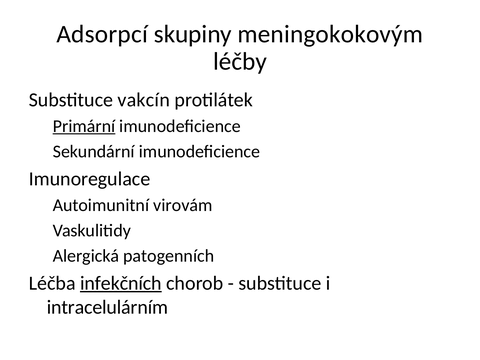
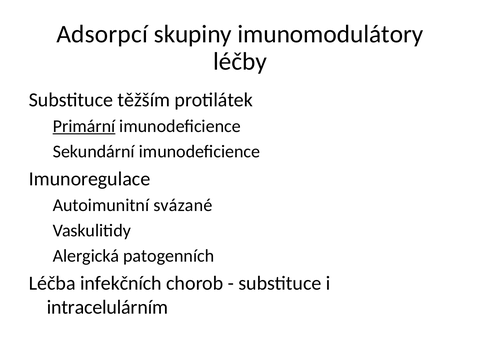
meningokokovým: meningokokovým -> imunomodulátory
vakcín: vakcín -> těžším
virovám: virovám -> svázané
infekčních underline: present -> none
